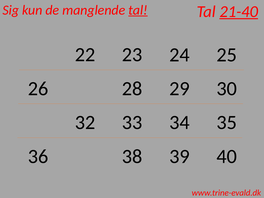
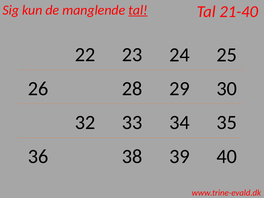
21-40 underline: present -> none
